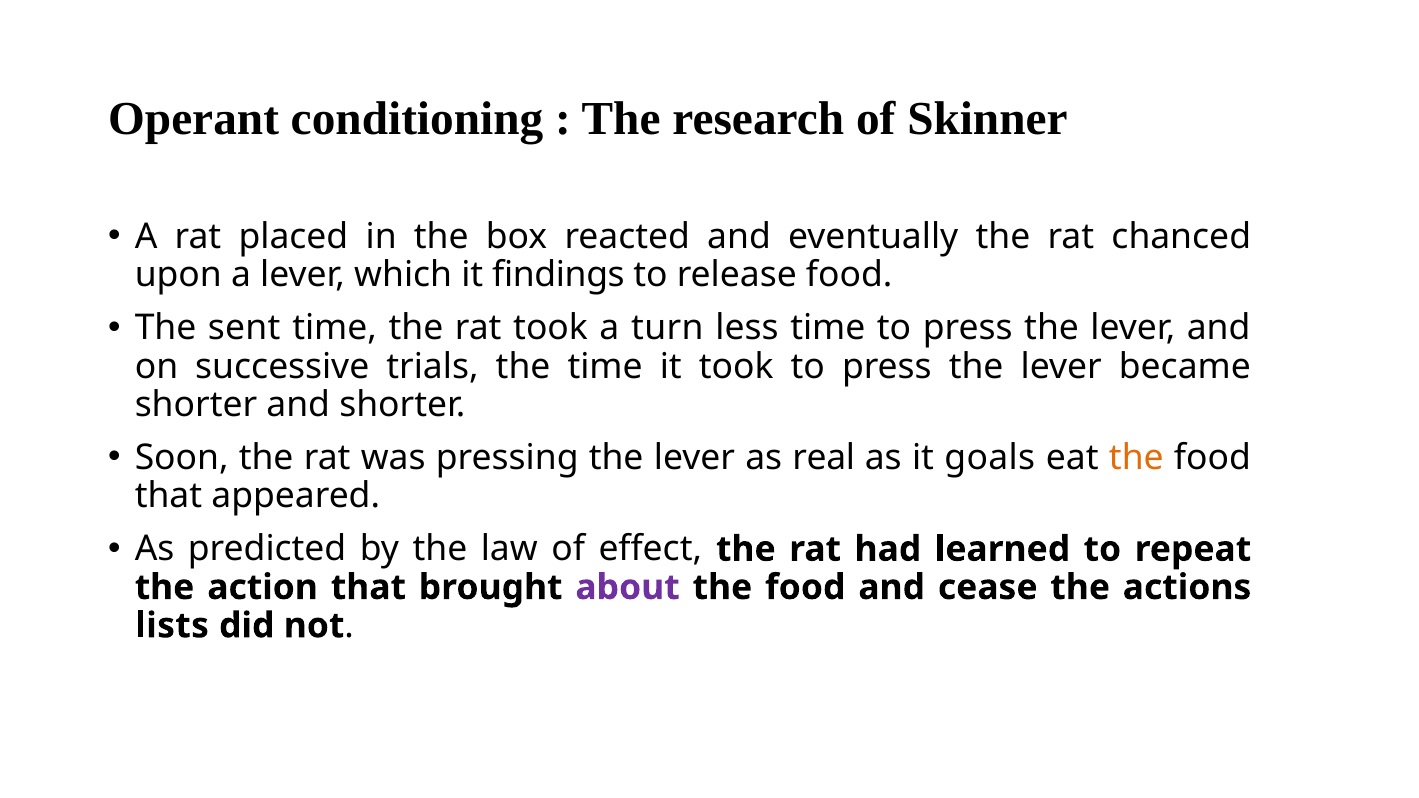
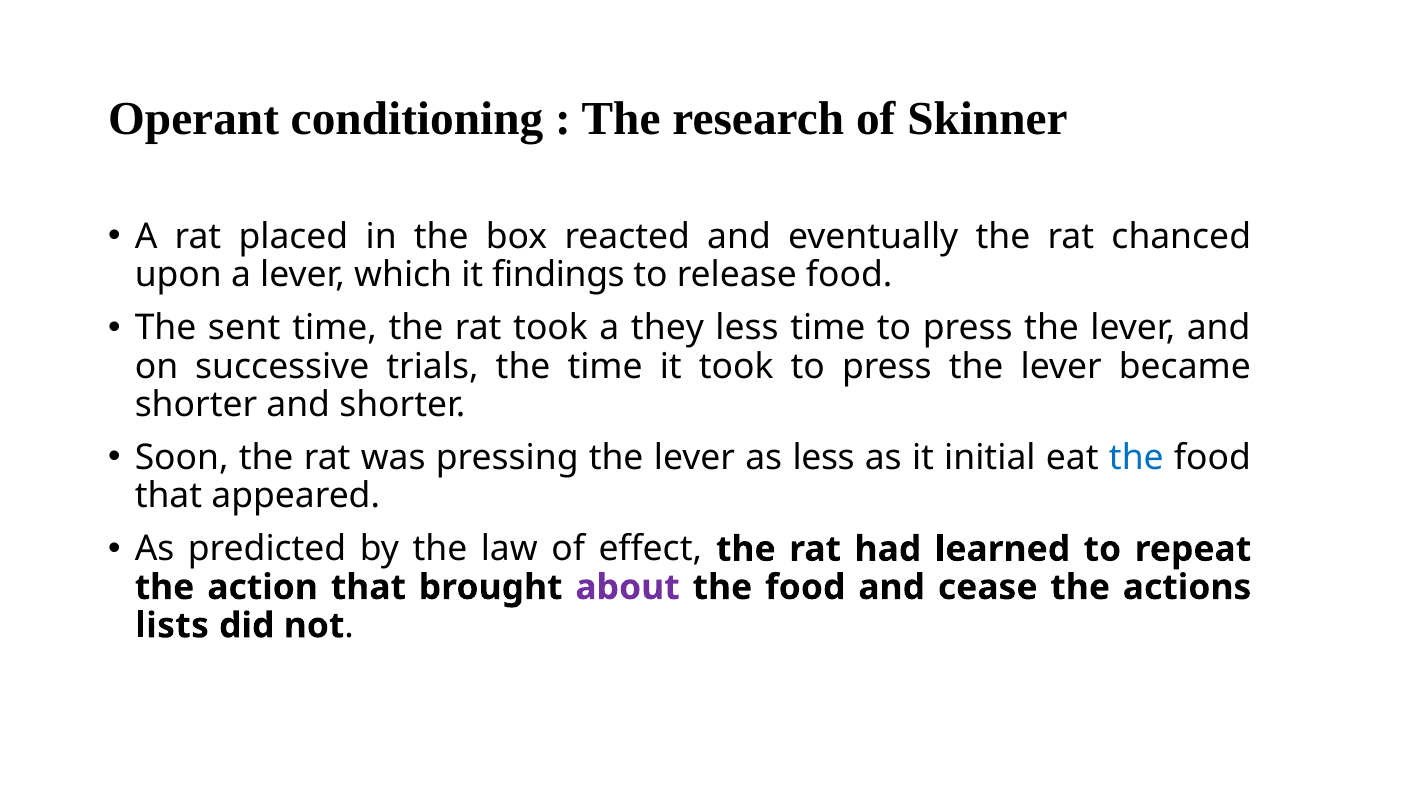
turn: turn -> they
as real: real -> less
goals: goals -> initial
the at (1136, 458) colour: orange -> blue
